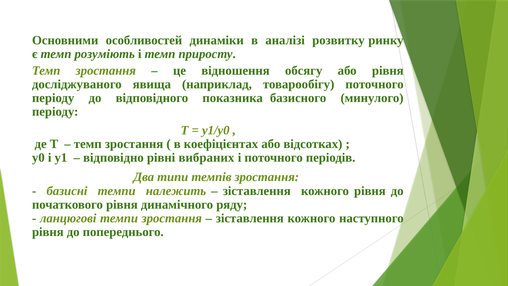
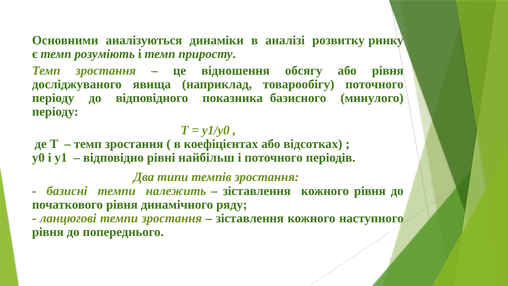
особливостей: особливостей -> аналізуються
вибраних: вибраних -> найбільш
